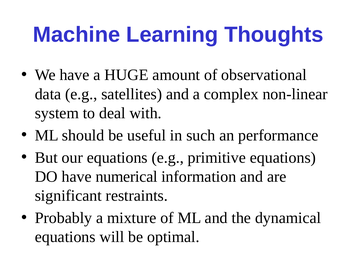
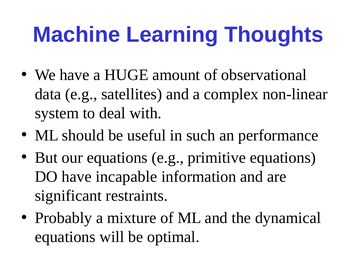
numerical: numerical -> incapable
